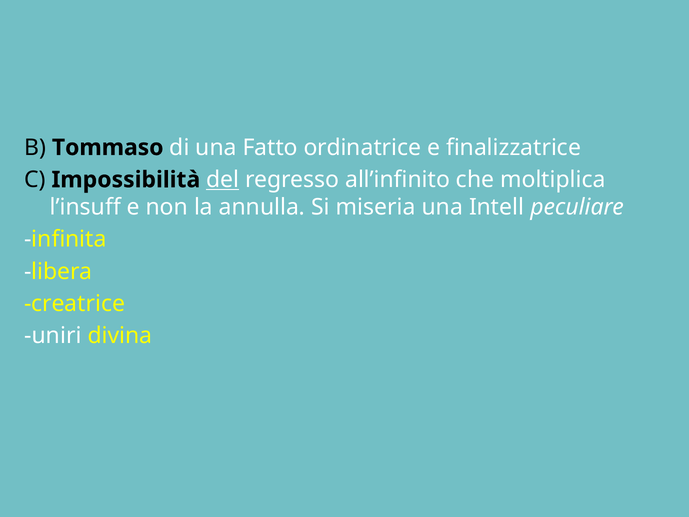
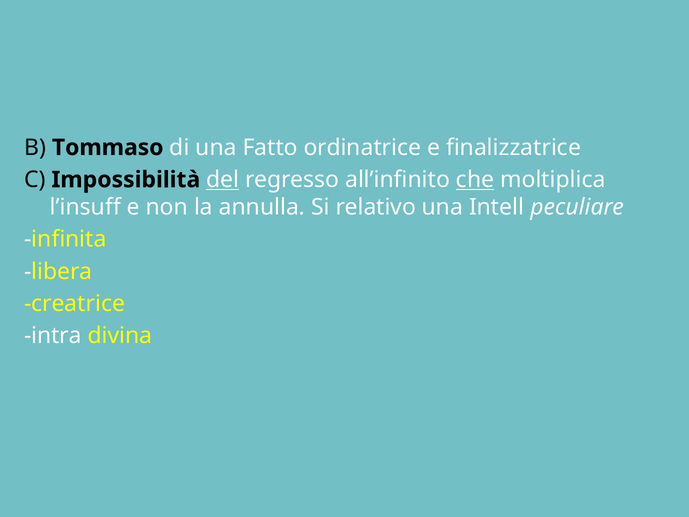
che underline: none -> present
miseria: miseria -> relativo
uniri: uniri -> intra
